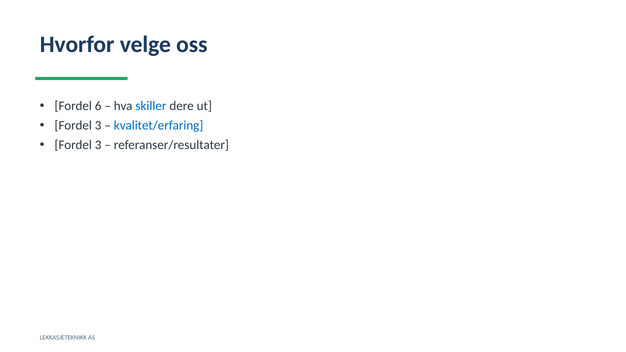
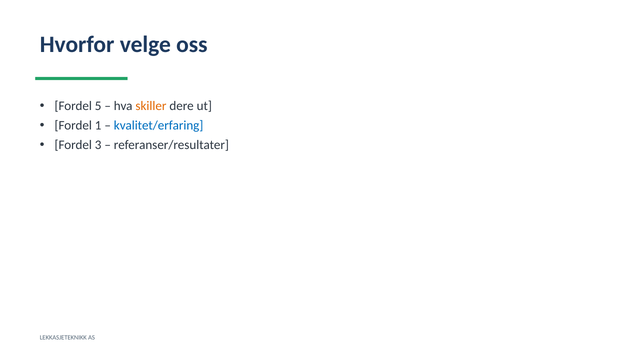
6: 6 -> 5
skiller colour: blue -> orange
3 at (98, 126): 3 -> 1
